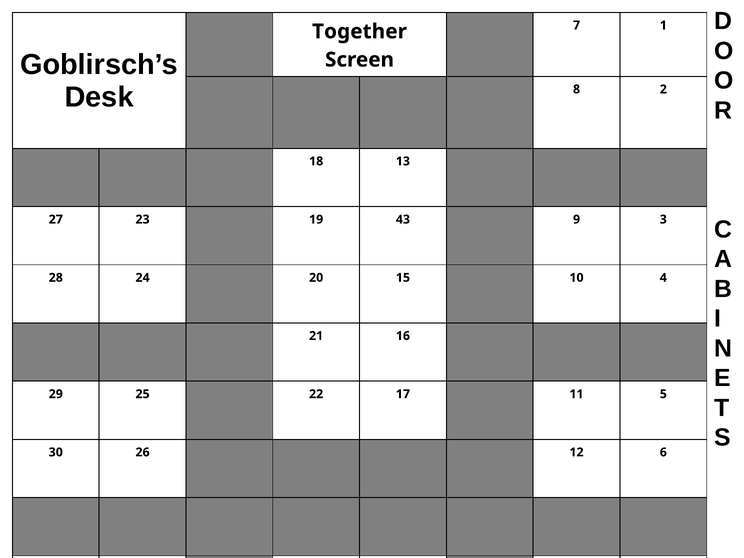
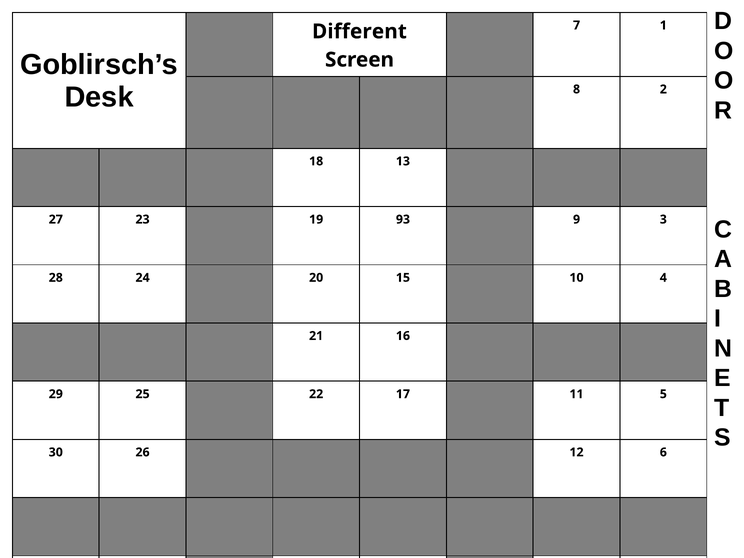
Together: Together -> Different
43: 43 -> 93
